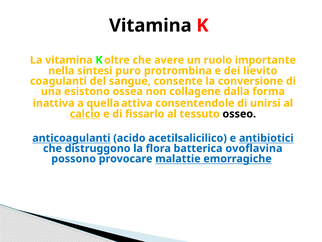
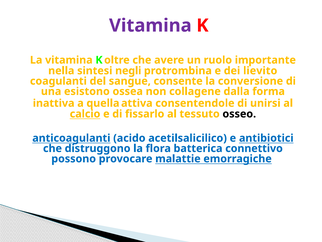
Vitamina at (150, 26) colour: black -> purple
puro: puro -> negli
ovoflavina: ovoflavina -> connettivo
